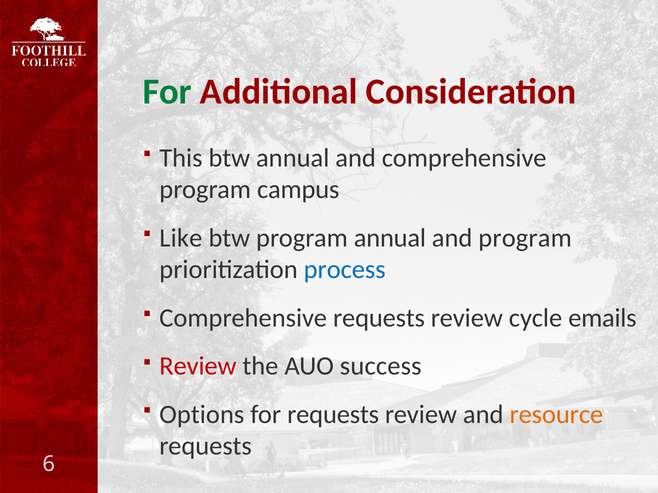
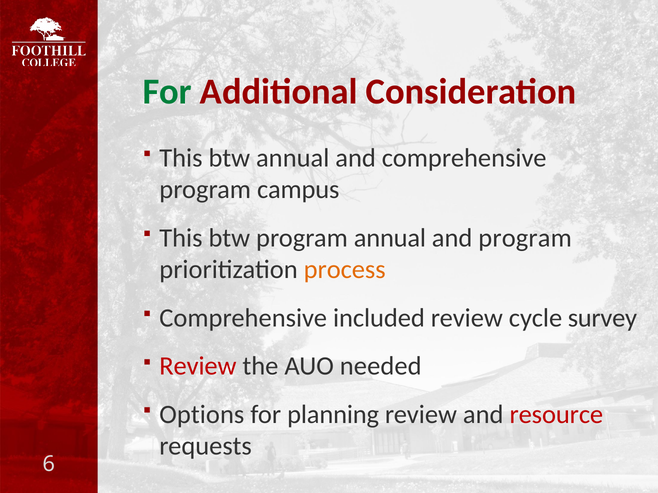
Like at (181, 238): Like -> This
process colour: blue -> orange
Comprehensive requests: requests -> included
emails: emails -> survey
success: success -> needed
for requests: requests -> planning
resource colour: orange -> red
